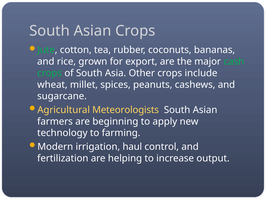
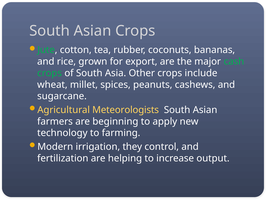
haul: haul -> they
